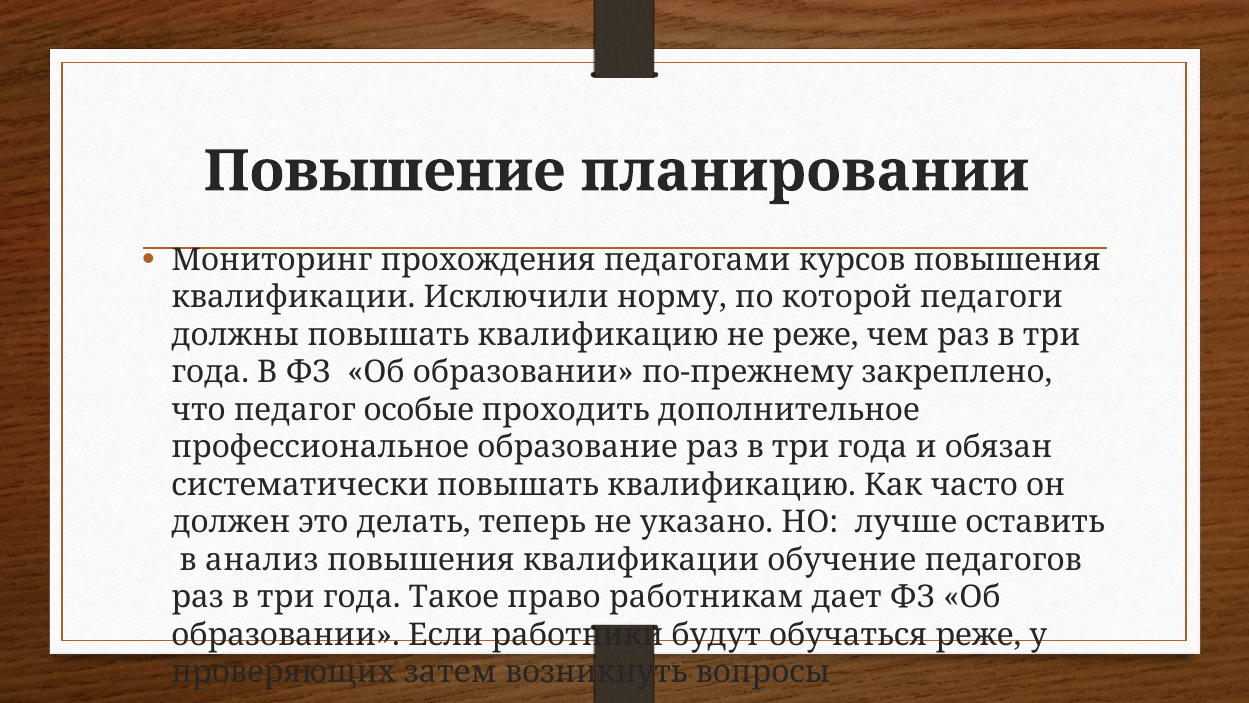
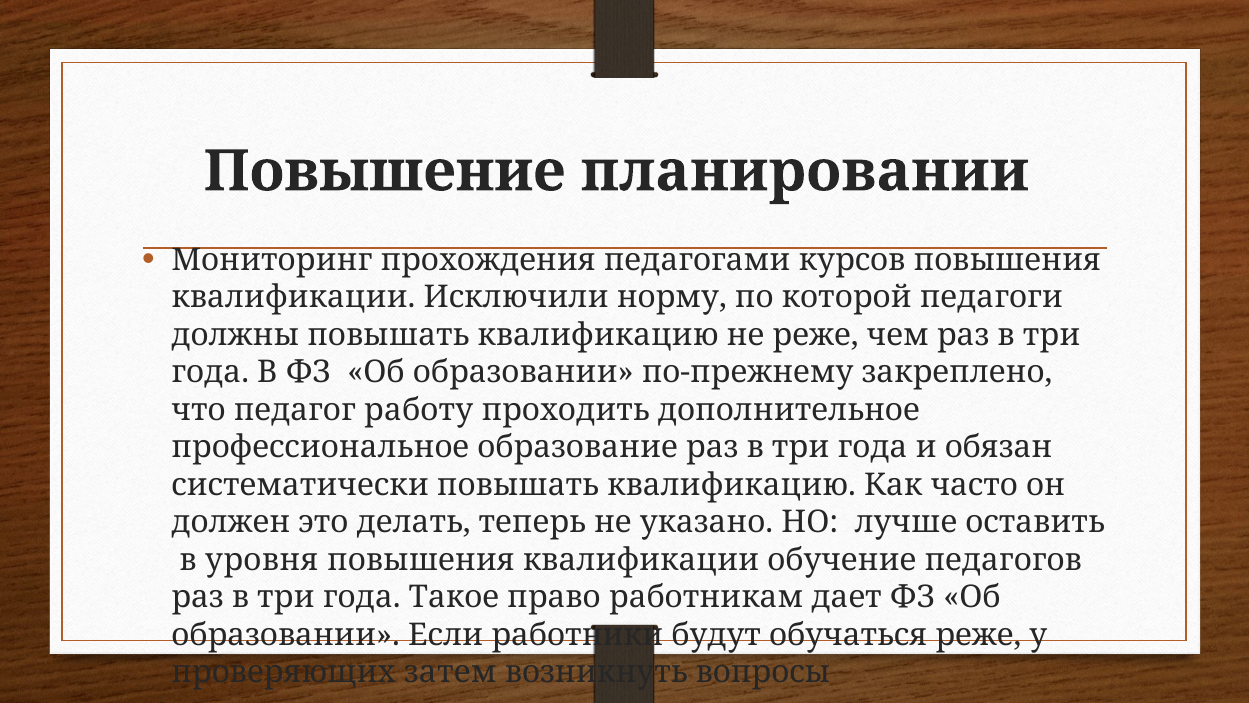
особые: особые -> работу
анализ: анализ -> уровня
